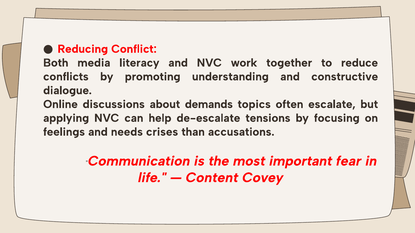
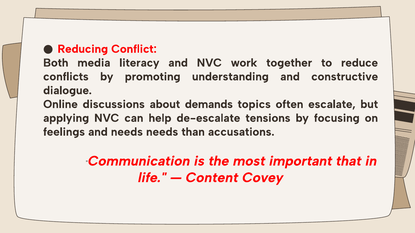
needs crises: crises -> needs
fear: fear -> that
